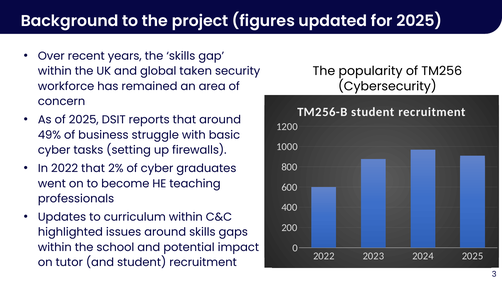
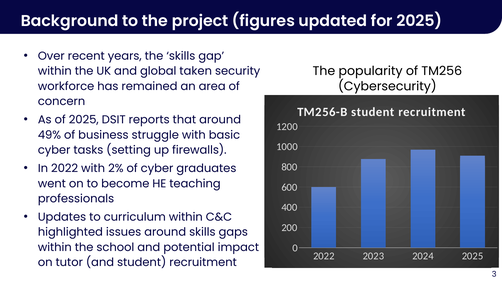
2022 that: that -> with
